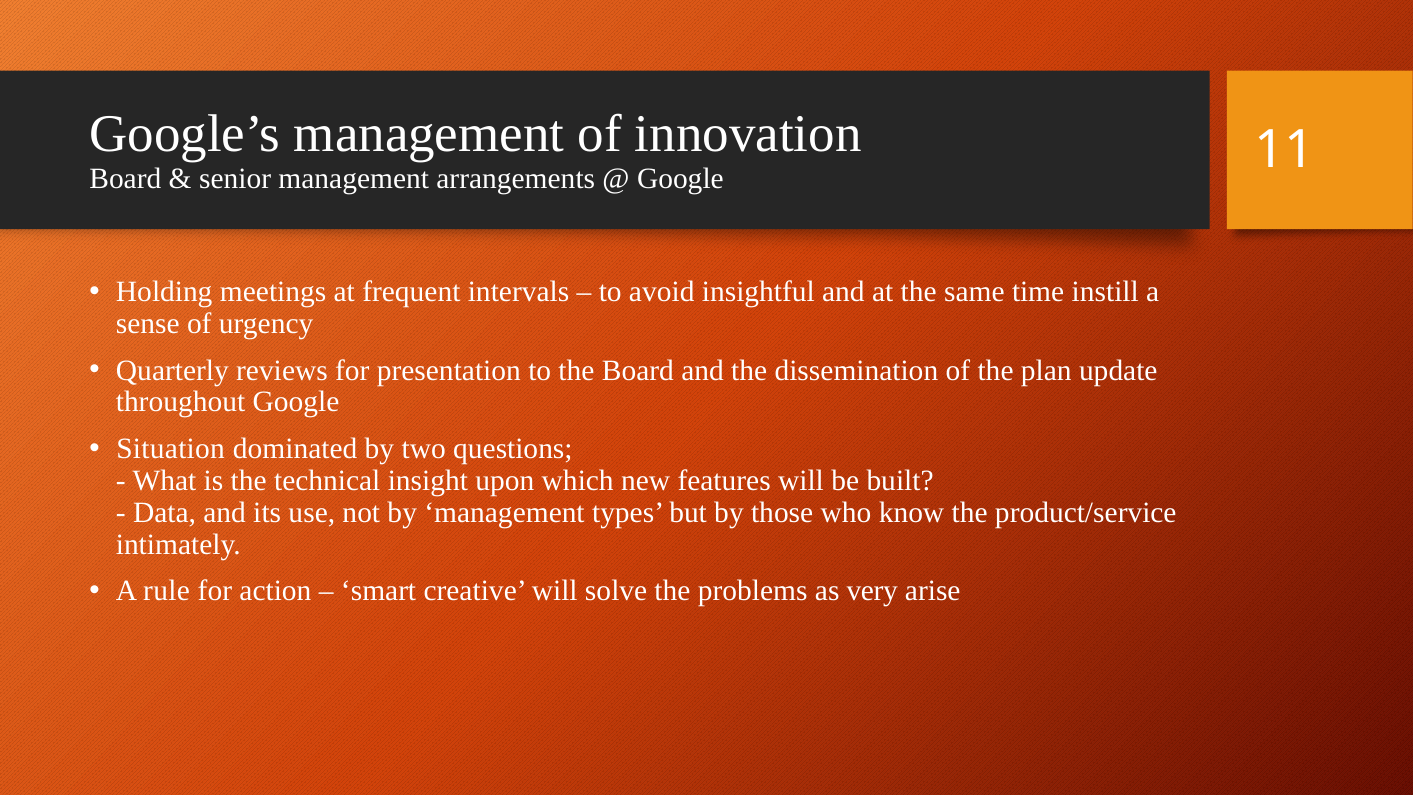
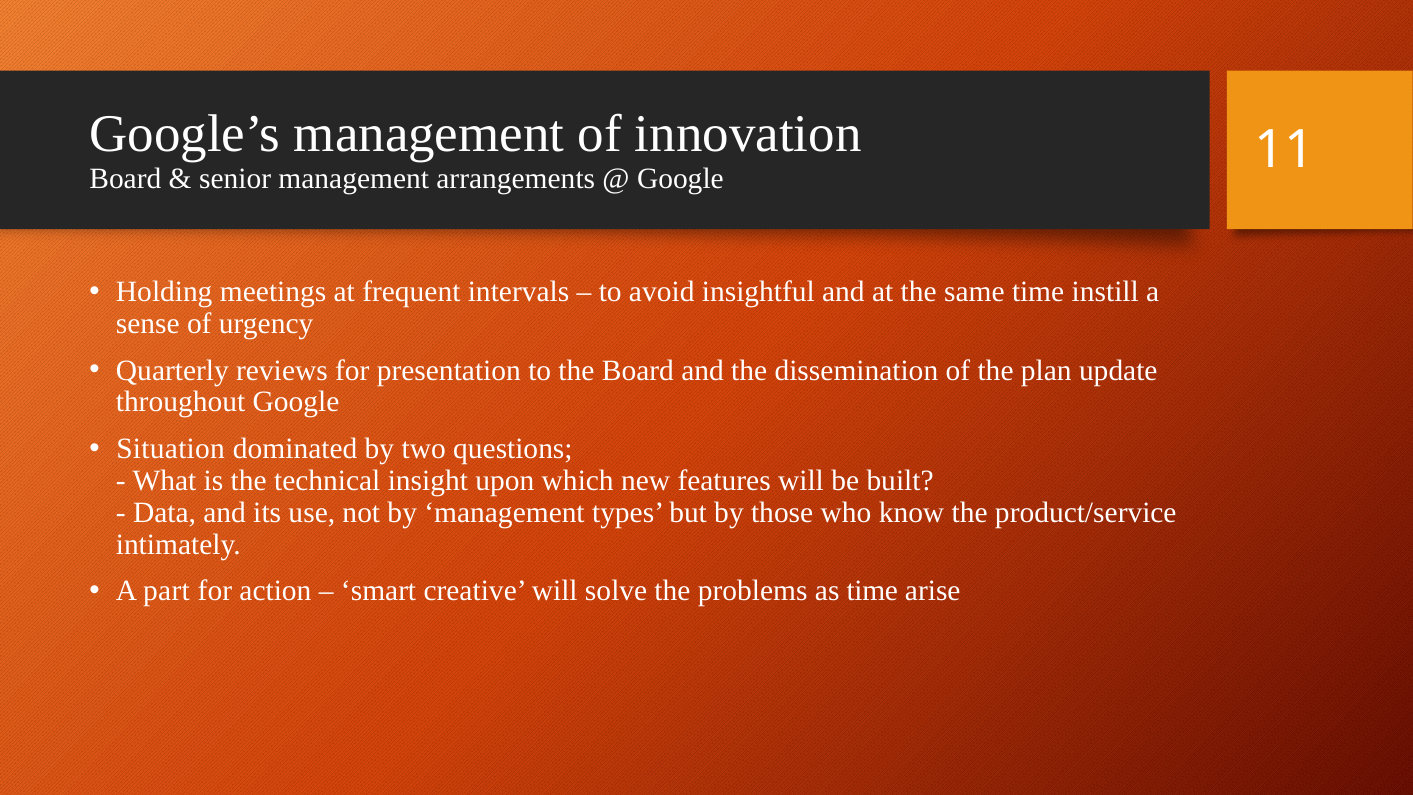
rule: rule -> part
as very: very -> time
